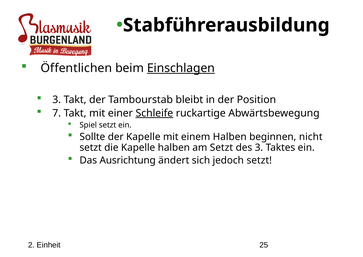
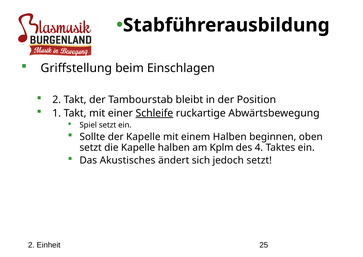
Öffentlichen: Öffentlichen -> Griffstellung
Einschlagen underline: present -> none
3 at (57, 100): 3 -> 2
7: 7 -> 1
nicht: nicht -> oben
am Setzt: Setzt -> Kplm
des 3: 3 -> 4
Ausrichtung: Ausrichtung -> Akustisches
